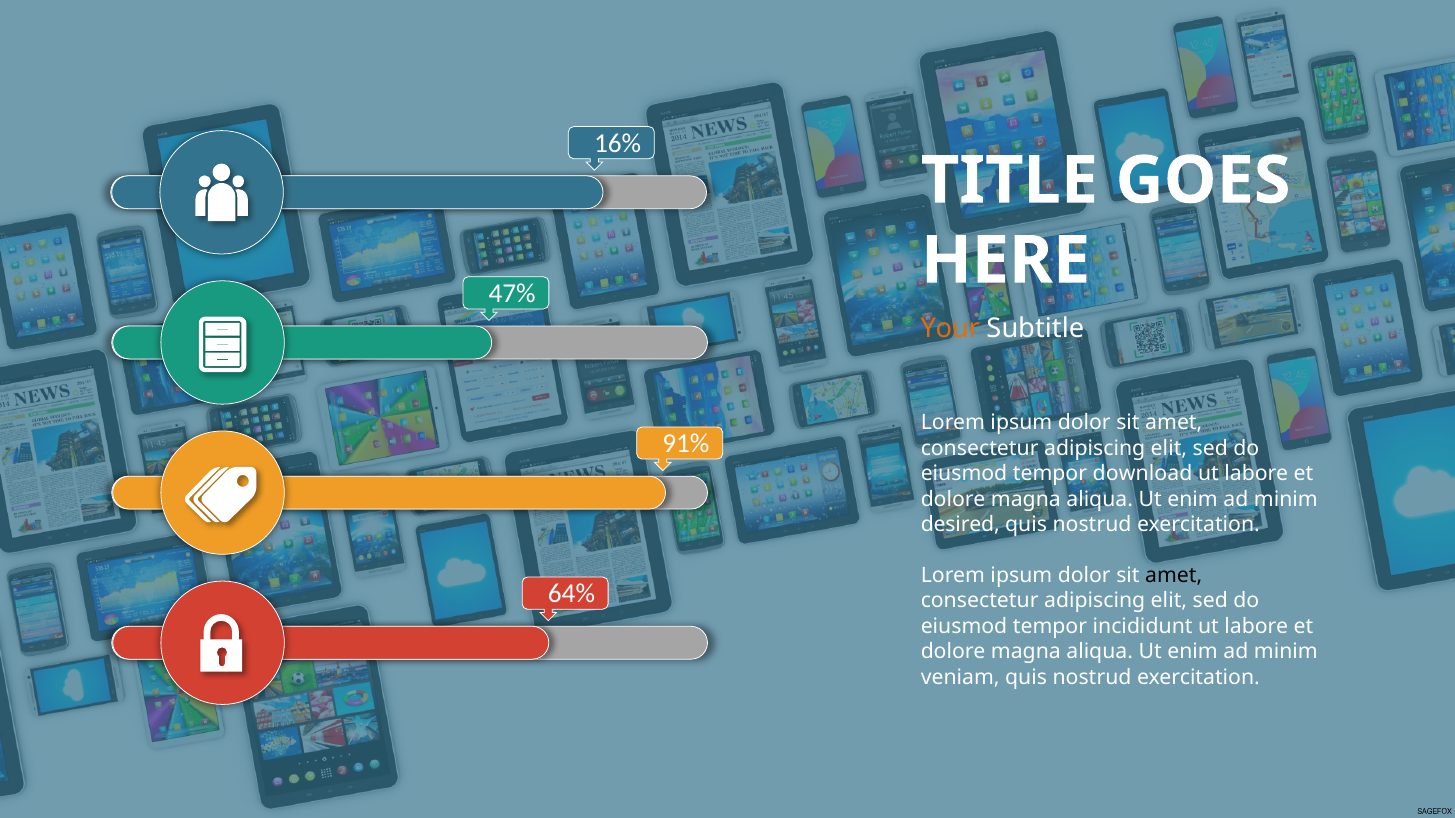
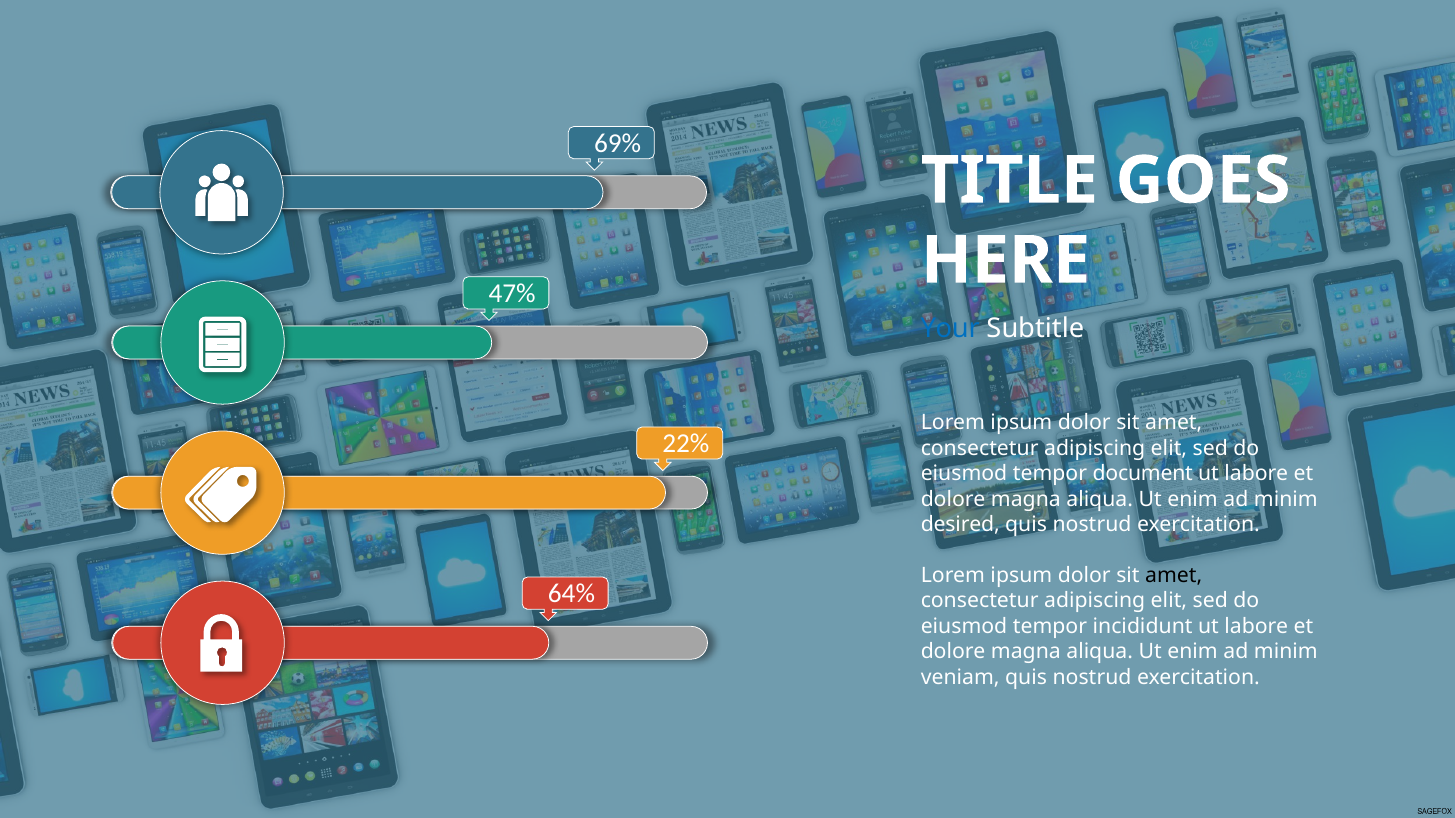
16%: 16% -> 69%
Your colour: orange -> blue
91%: 91% -> 22%
download: download -> document
